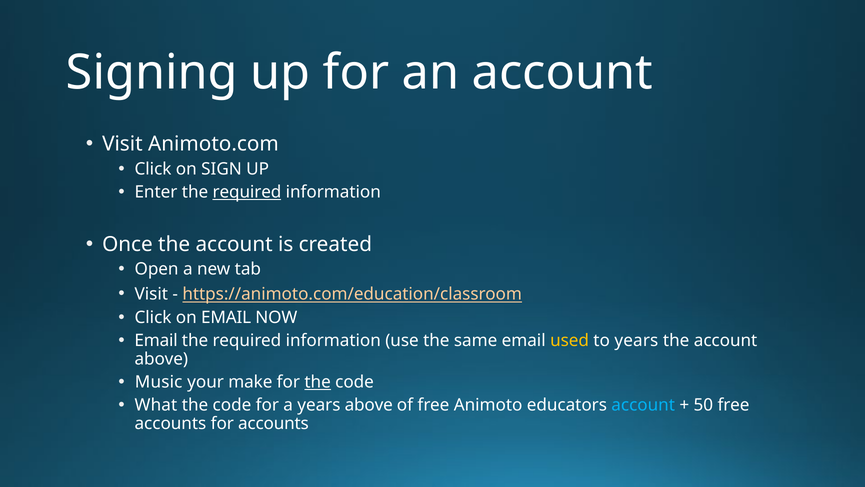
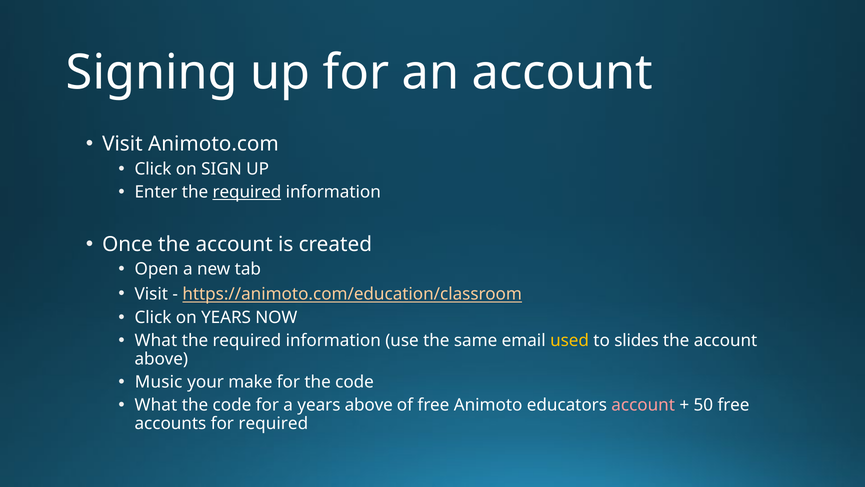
on EMAIL: EMAIL -> YEARS
Email at (156, 340): Email -> What
to years: years -> slides
the at (318, 382) underline: present -> none
account at (643, 405) colour: light blue -> pink
for accounts: accounts -> required
